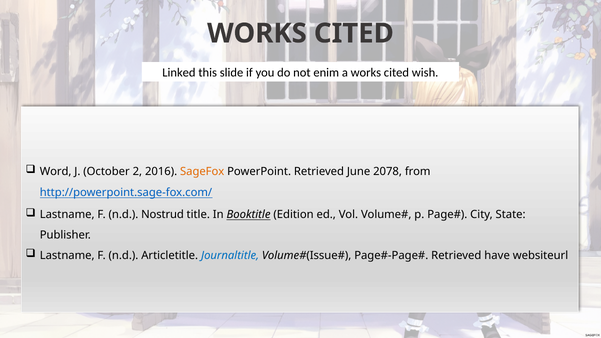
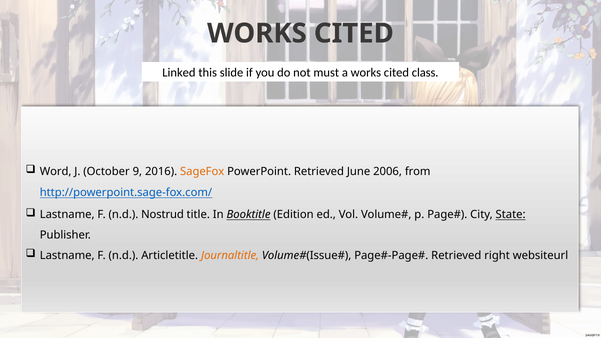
enim: enim -> must
wish: wish -> class
2: 2 -> 9
2078: 2078 -> 2006
State underline: none -> present
Journaltitle colour: blue -> orange
have: have -> right
